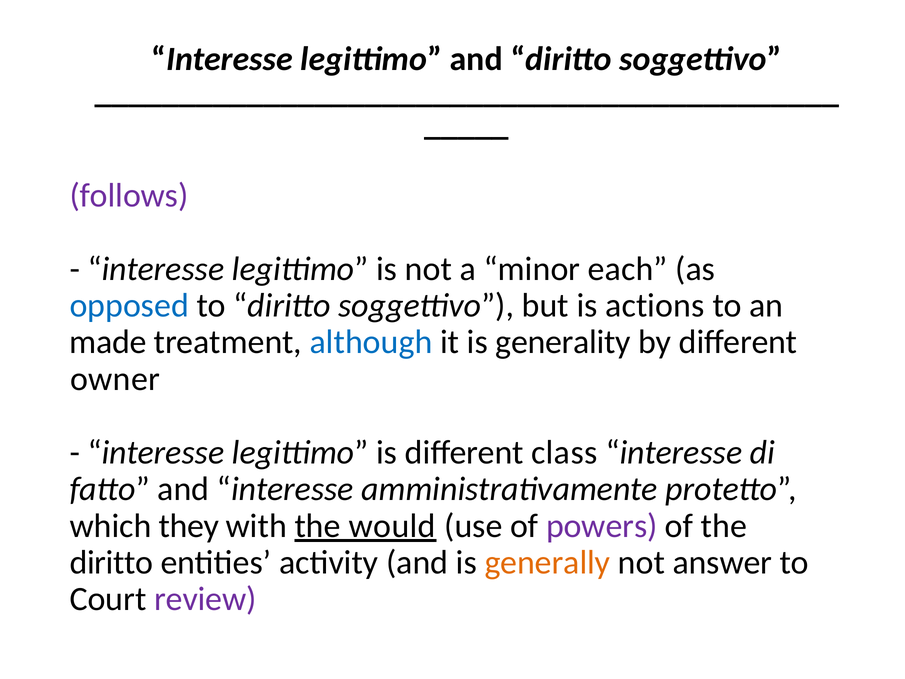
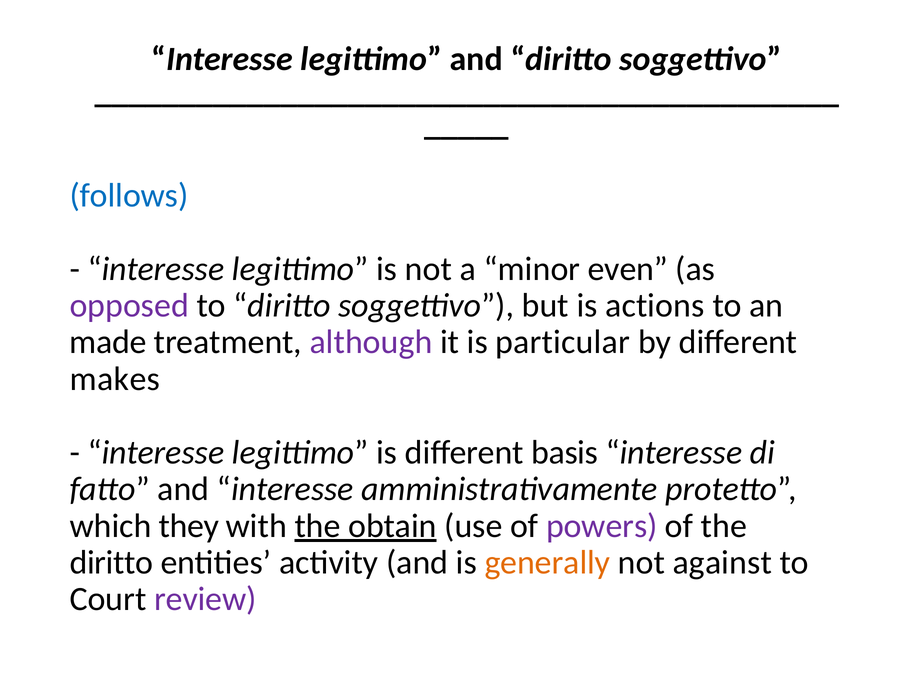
follows colour: purple -> blue
each: each -> even
opposed colour: blue -> purple
although colour: blue -> purple
generality: generality -> particular
owner: owner -> makes
class: class -> basis
would: would -> obtain
answer: answer -> against
